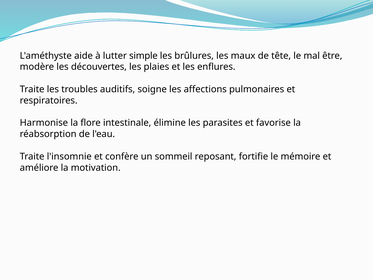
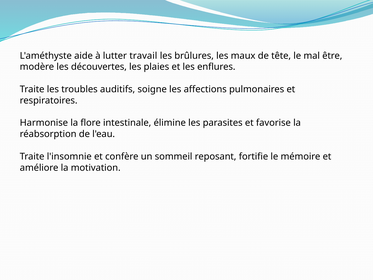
simple: simple -> travail
